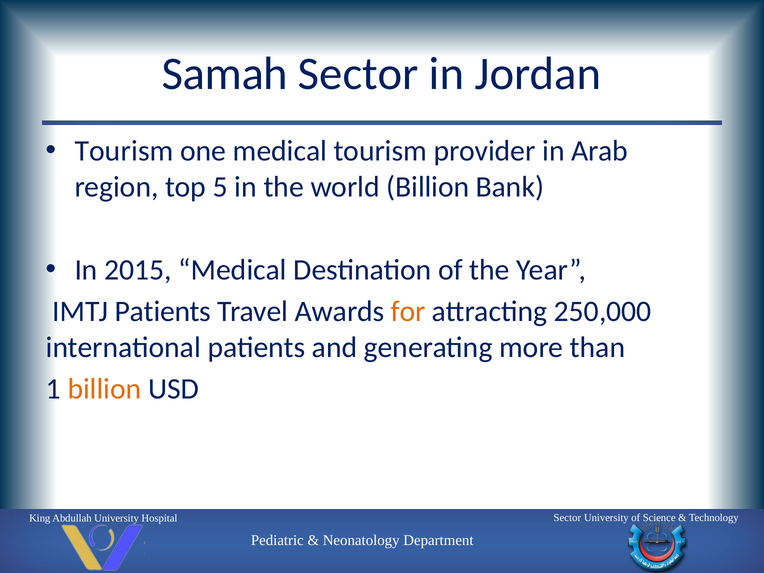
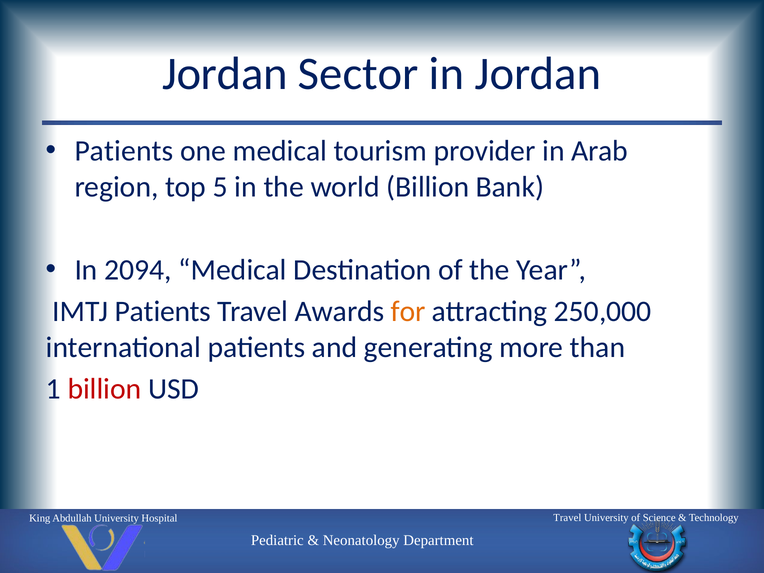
Samah at (225, 74): Samah -> Jordan
Tourism at (124, 151): Tourism -> Patients
2015: 2015 -> 2094
billion at (104, 389) colour: orange -> red
Sector at (567, 518): Sector -> Travel
